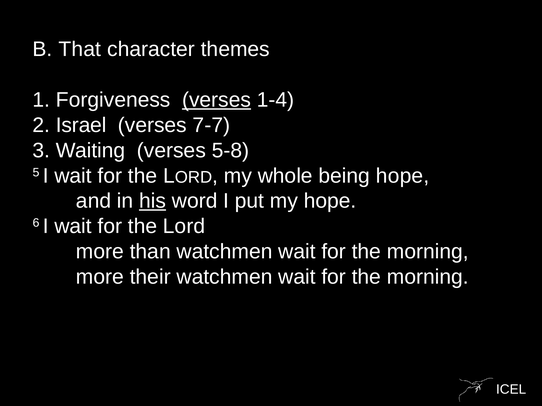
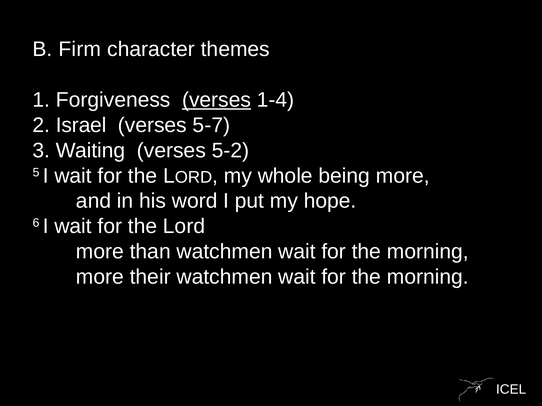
That: That -> Firm
7-7: 7-7 -> 5-7
5-8: 5-8 -> 5-2
being hope: hope -> more
his underline: present -> none
